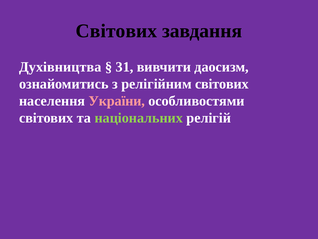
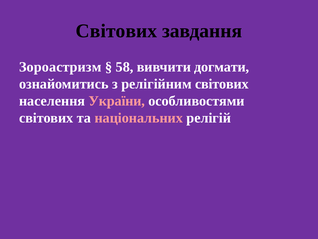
Духівництва: Духівництва -> Зороастризм
31: 31 -> 58
даосизм: даосизм -> догмати
національних colour: light green -> pink
